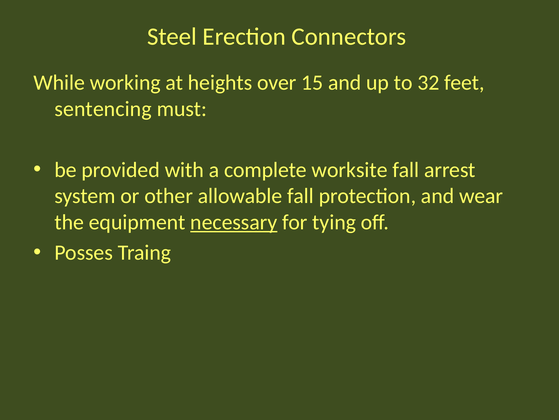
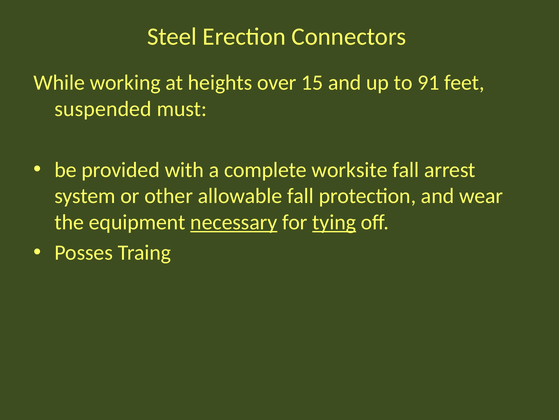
32: 32 -> 91
sentencing: sentencing -> suspended
tying underline: none -> present
